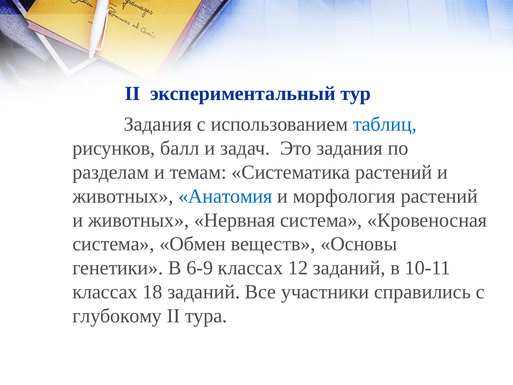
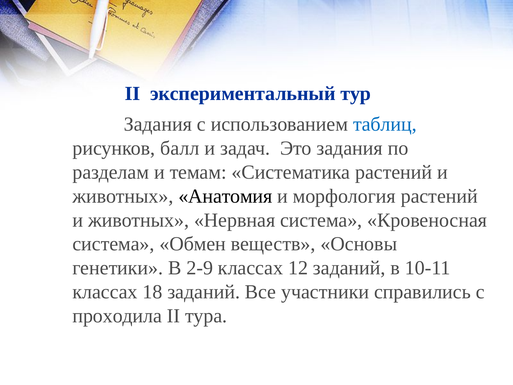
Анатомия colour: blue -> black
6-9: 6-9 -> 2-9
глубокому: глубокому -> проходила
